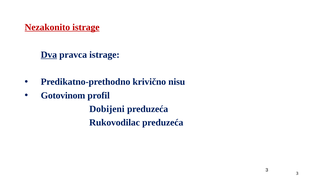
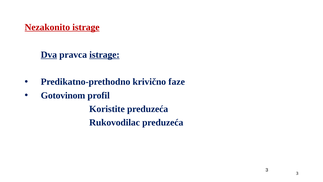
istrage at (104, 55) underline: none -> present
nisu: nisu -> faze
Dobijeni: Dobijeni -> Koristite
